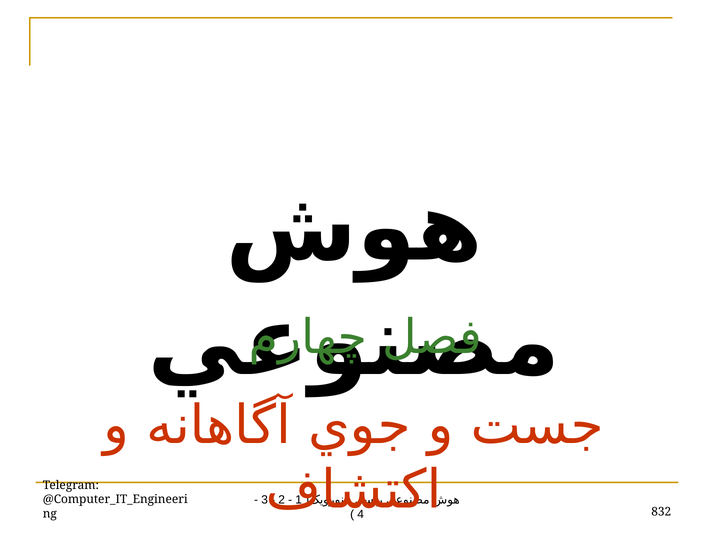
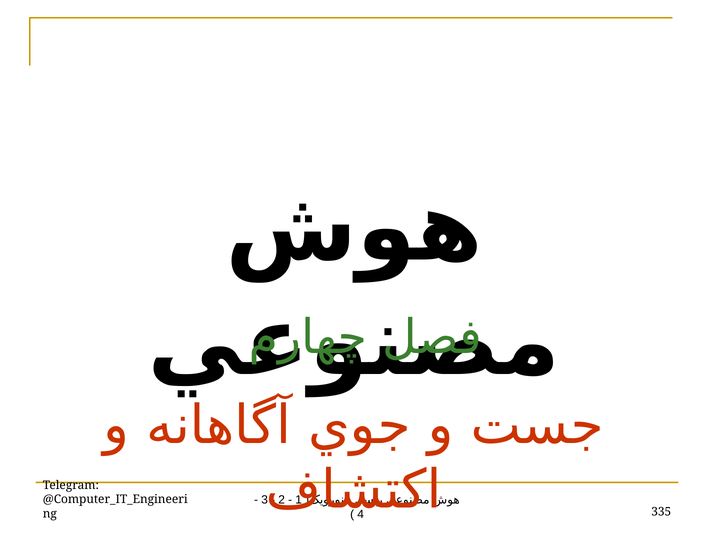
832: 832 -> 335
